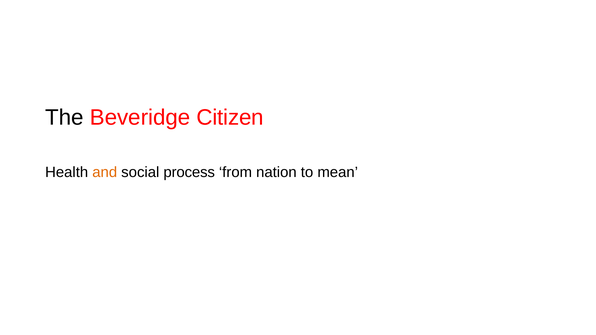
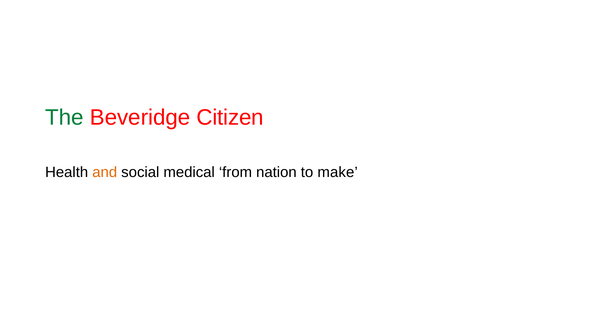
The colour: black -> green
process: process -> medical
mean: mean -> make
